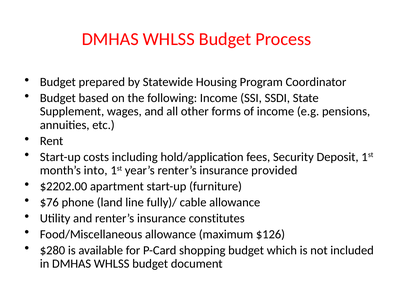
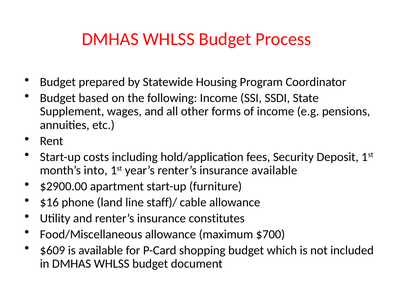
insurance provided: provided -> available
$2202.00: $2202.00 -> $2900.00
$76: $76 -> $16
fully)/: fully)/ -> staff)/
$126: $126 -> $700
$280: $280 -> $609
